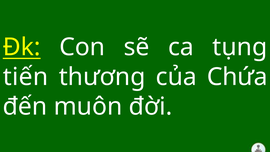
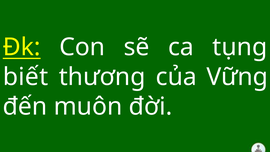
tiến: tiến -> biết
Chứa: Chứa -> Vững
